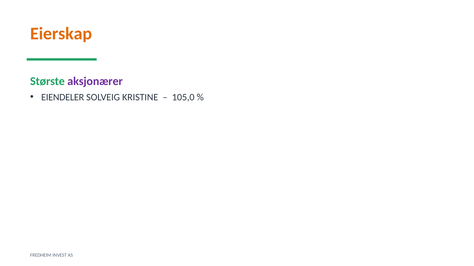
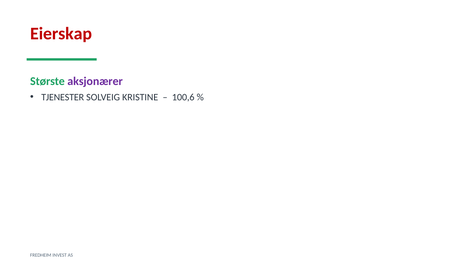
Eierskap colour: orange -> red
EIENDELER: EIENDELER -> TJENESTER
105,0: 105,0 -> 100,6
